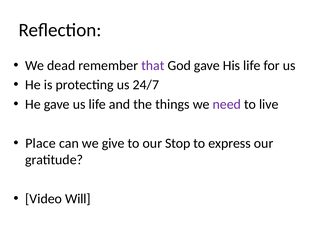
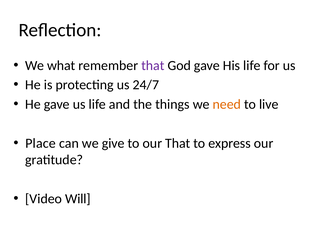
dead: dead -> what
need colour: purple -> orange
our Stop: Stop -> That
